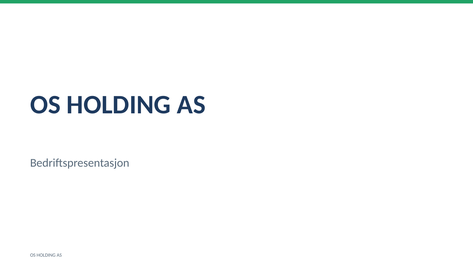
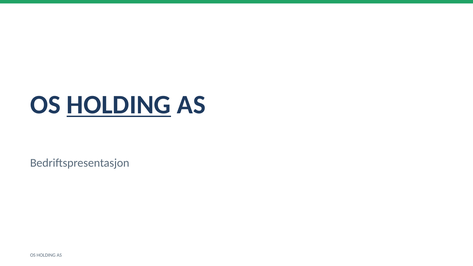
HOLDING at (119, 105) underline: none -> present
